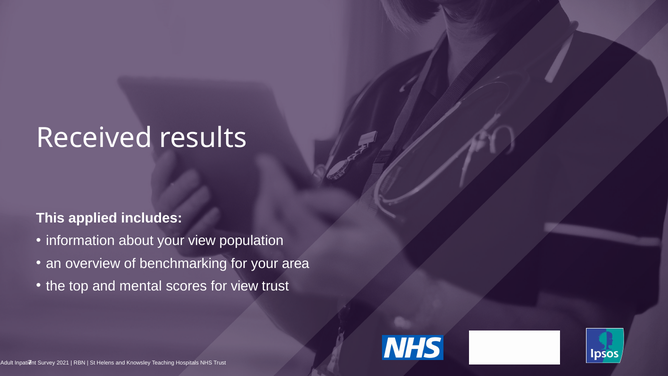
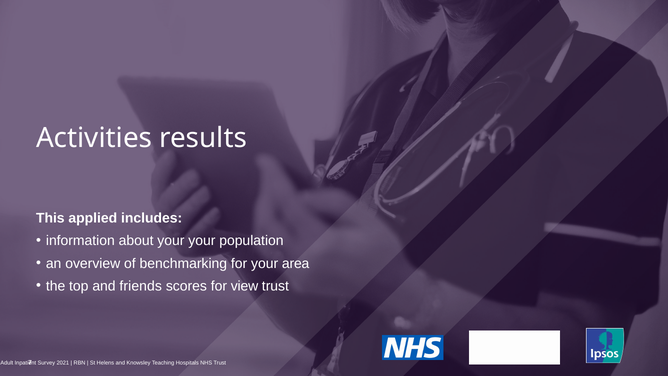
Received: Received -> Activities
your view: view -> your
mental: mental -> friends
